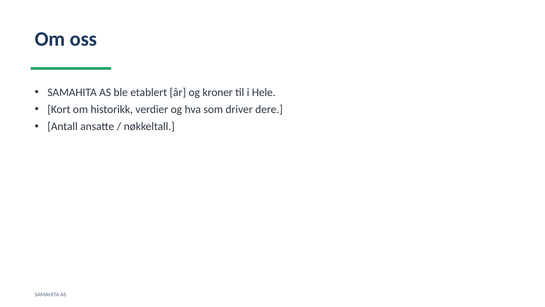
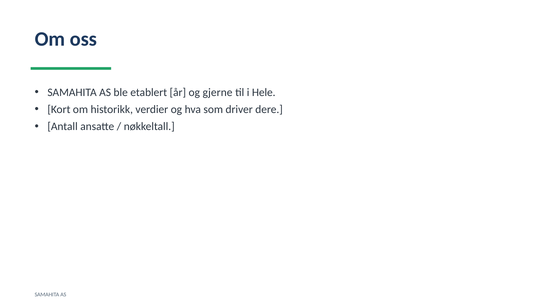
kroner: kroner -> gjerne
